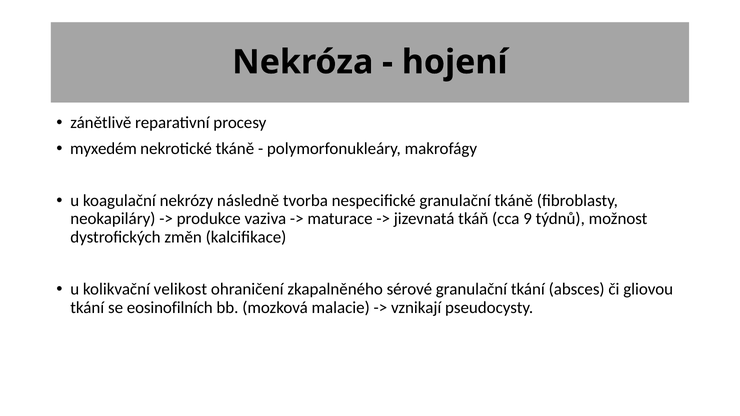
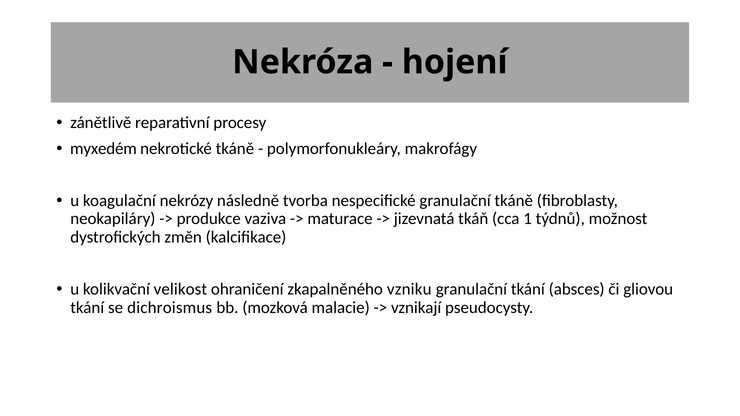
9: 9 -> 1
sérové: sérové -> vzniku
eosinofilních: eosinofilních -> dichroismus
